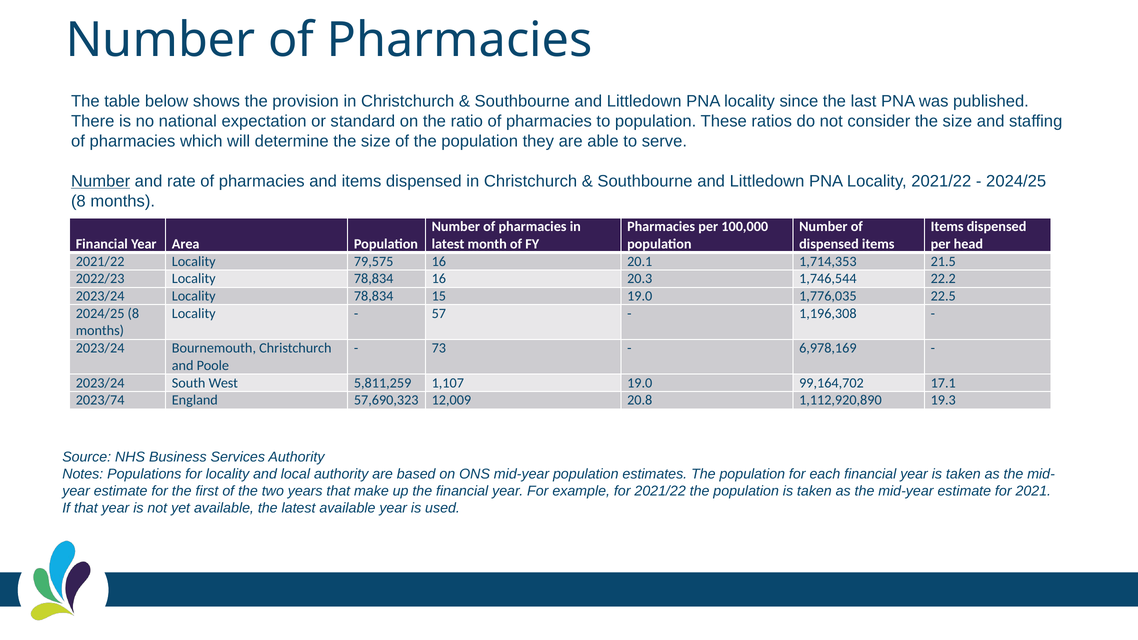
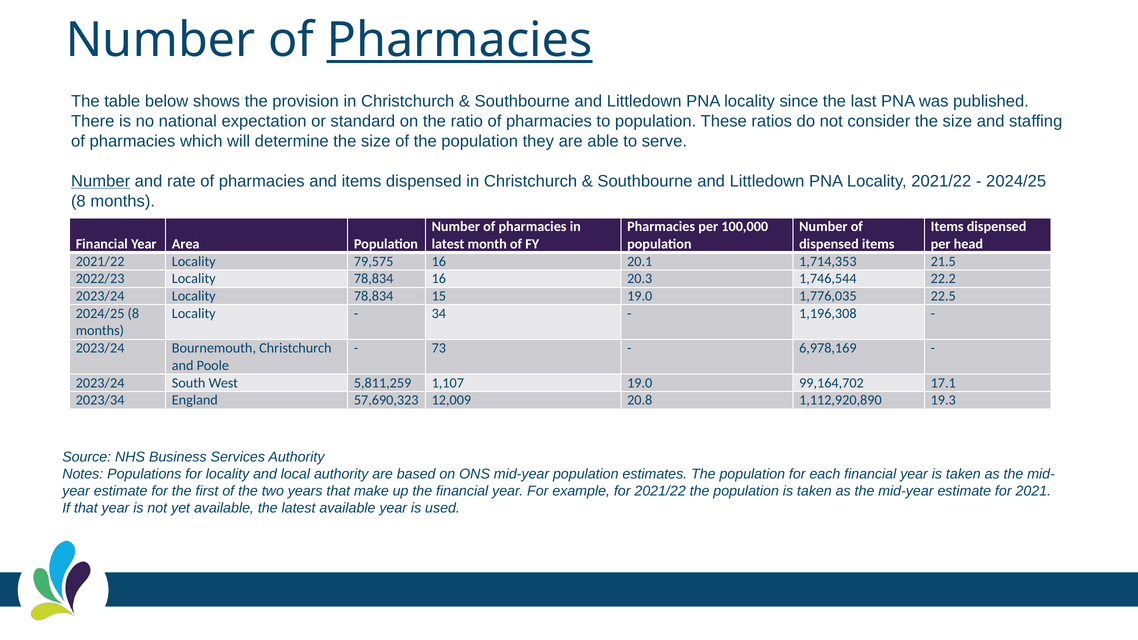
Pharmacies at (460, 40) underline: none -> present
57: 57 -> 34
2023/74: 2023/74 -> 2023/34
